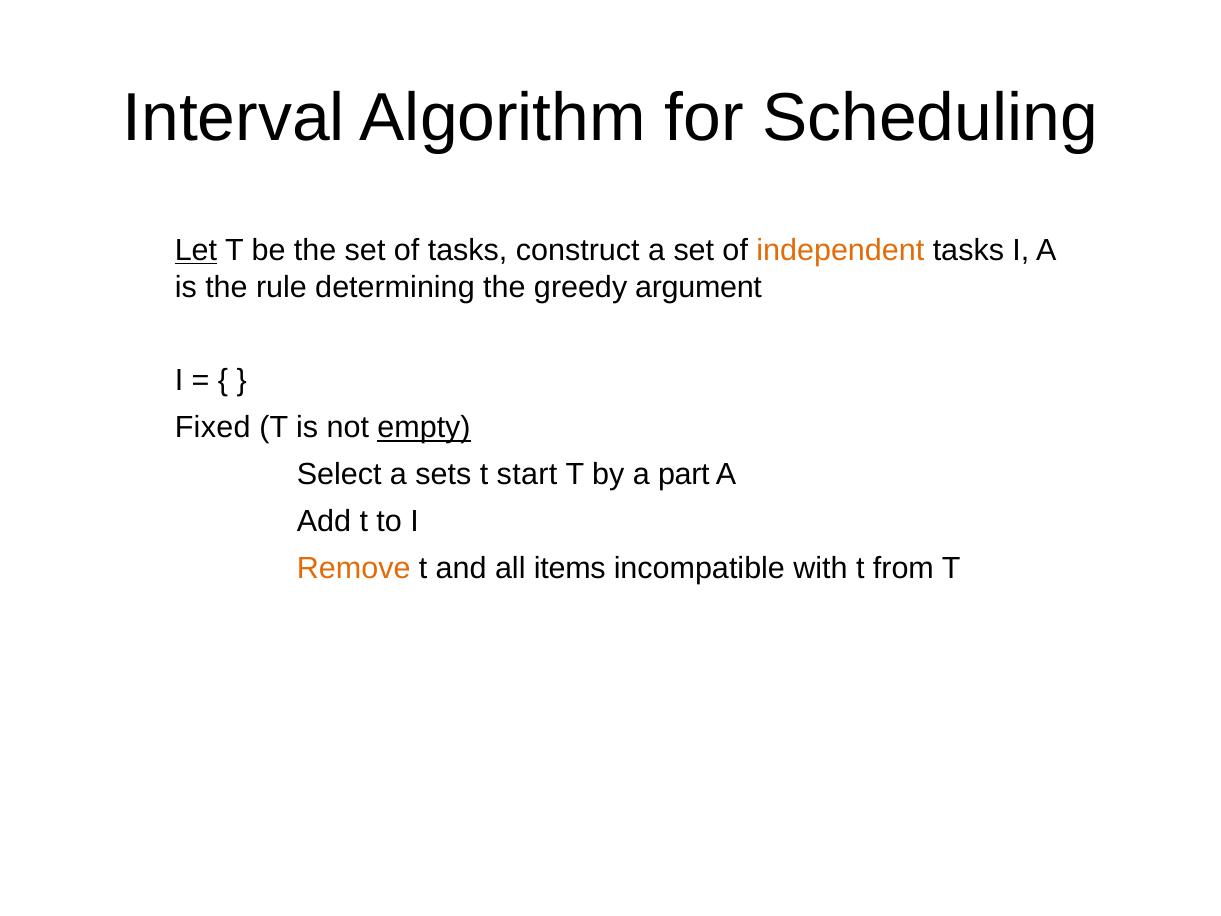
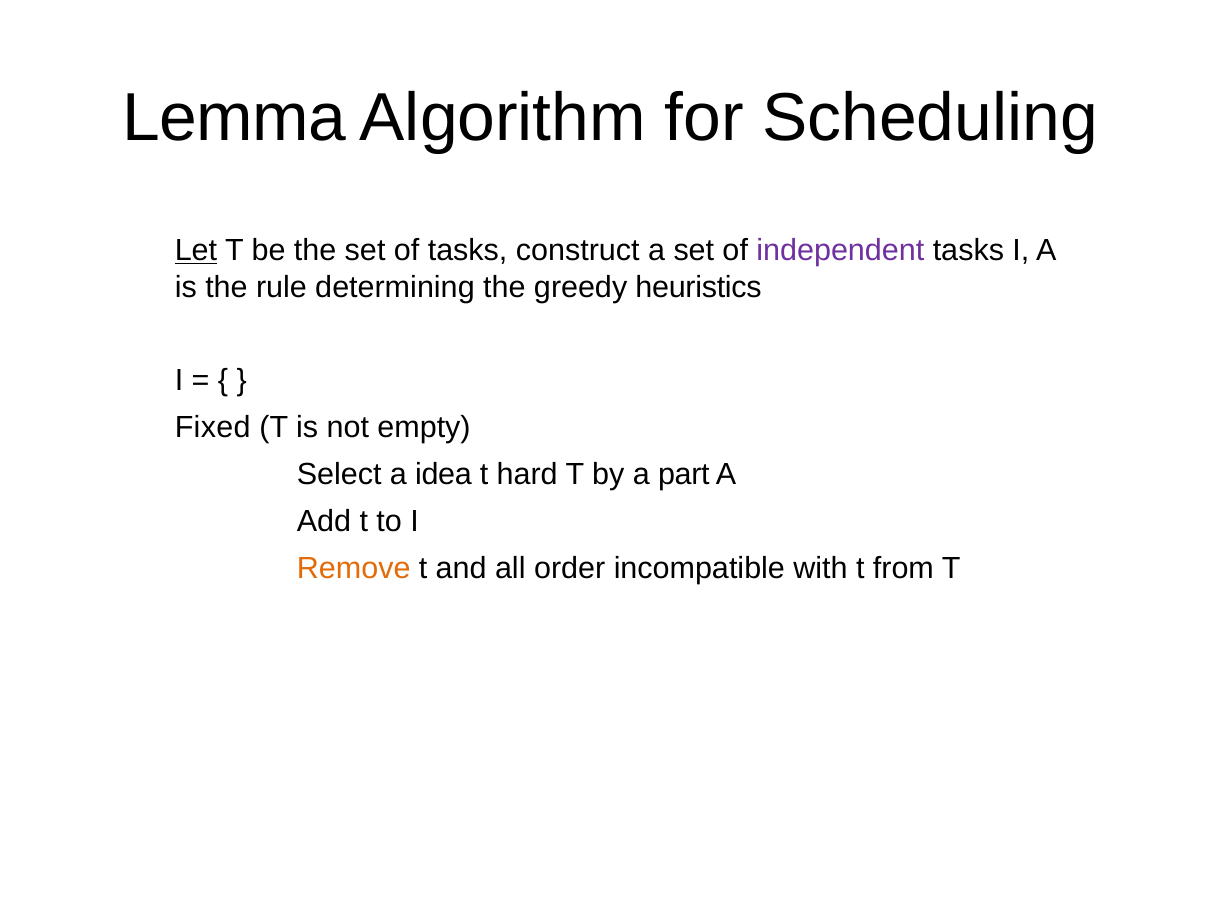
Interval: Interval -> Lemma
independent colour: orange -> purple
argument: argument -> heuristics
empty underline: present -> none
sets: sets -> idea
start: start -> hard
items: items -> order
